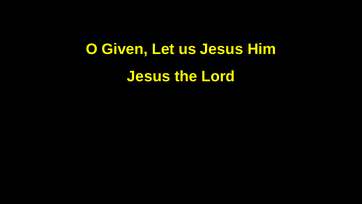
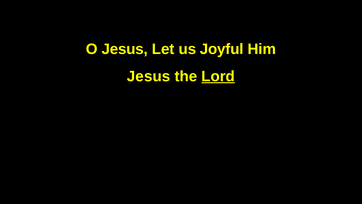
O Given: Given -> Jesus
us Jesus: Jesus -> Joyful
Lord underline: none -> present
